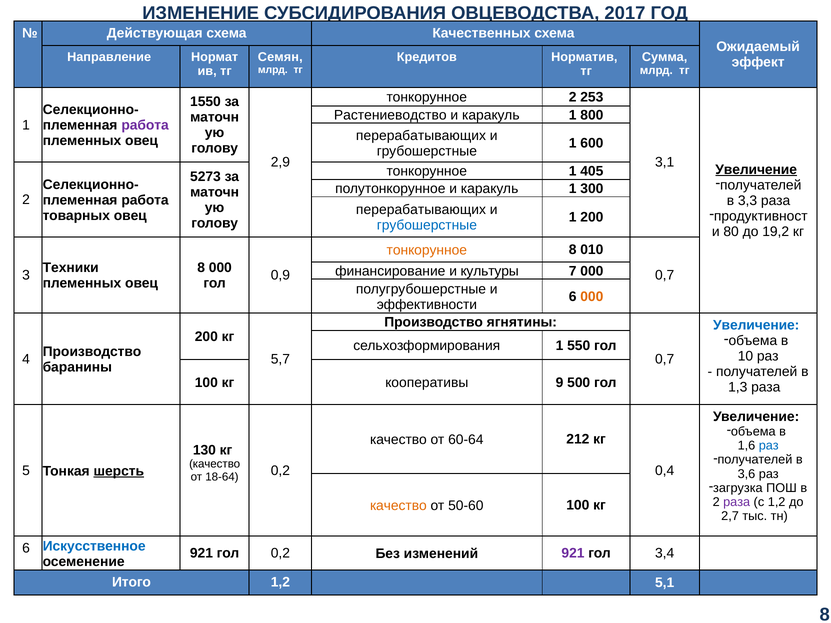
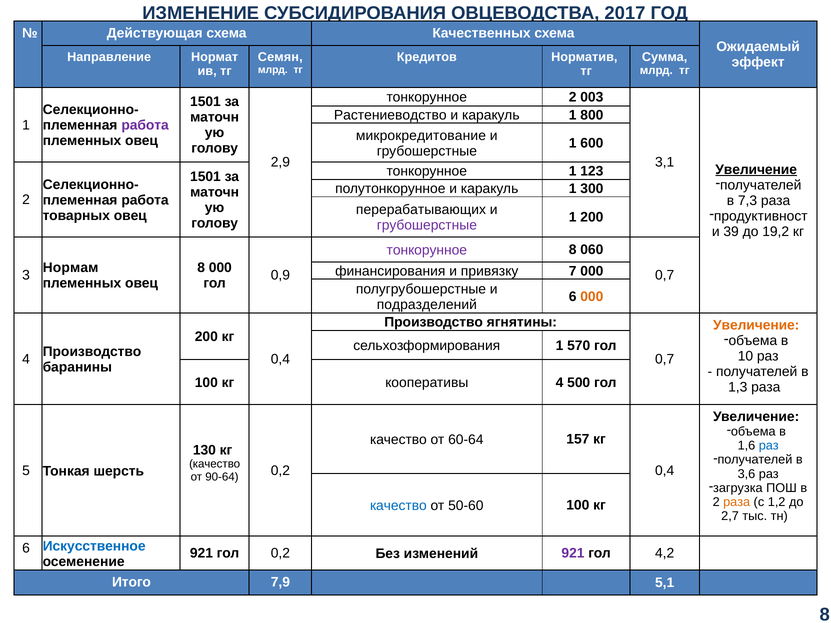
253: 253 -> 003
1550 at (205, 102): 1550 -> 1501
перерабатывающих at (421, 136): перерабатывающих -> микрокредитование
405: 405 -> 123
5273 at (205, 177): 5273 -> 1501
3,3: 3,3 -> 7,3
грубошерстные at (427, 225) colour: blue -> purple
80: 80 -> 39
тонкорунное at (427, 250) colour: orange -> purple
010: 010 -> 060
Техники: Техники -> Нормам
финансирование: финансирование -> финансирования
культуры: культуры -> привязку
эффективности: эффективности -> подразделений
Увеличение at (756, 325) colour: blue -> orange
550: 550 -> 570
5,7 at (280, 359): 5,7 -> 0,4
кооперативы 9: 9 -> 4
212: 212 -> 157
шерсть underline: present -> none
18-64: 18-64 -> 90-64
раза at (737, 502) colour: purple -> orange
качество at (398, 506) colour: orange -> blue
3,4: 3,4 -> 4,2
Итого 1,2: 1,2 -> 7,9
